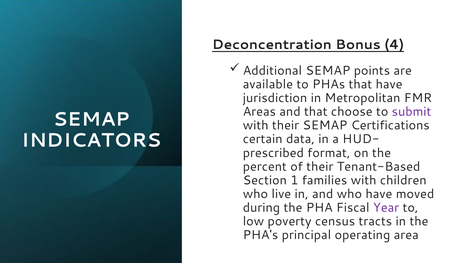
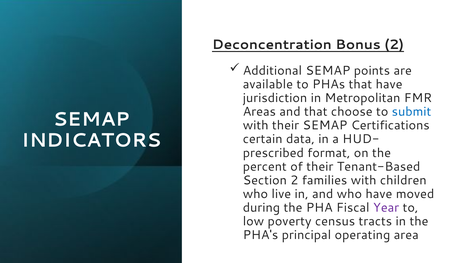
Bonus 4: 4 -> 2
submit colour: purple -> blue
Section 1: 1 -> 2
